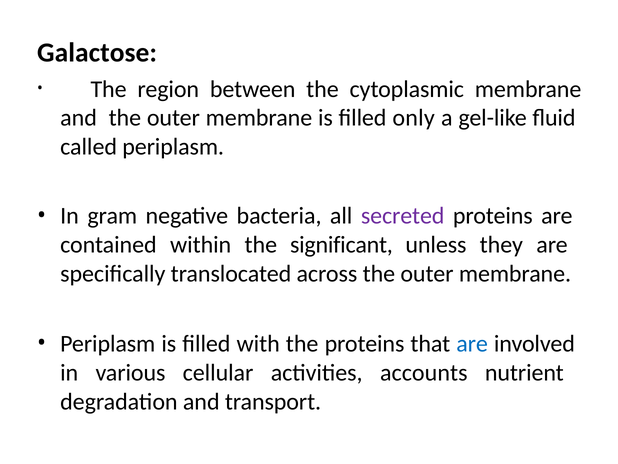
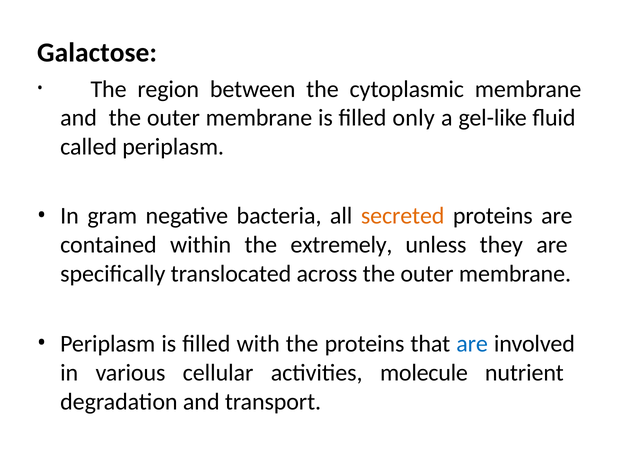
secreted colour: purple -> orange
significant: significant -> extremely
accounts: accounts -> molecule
